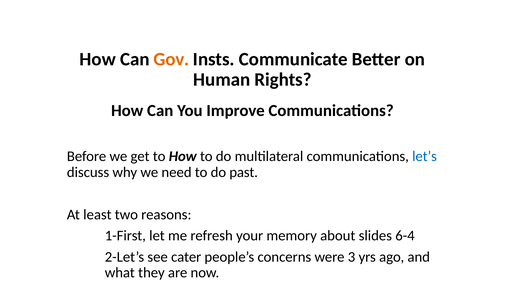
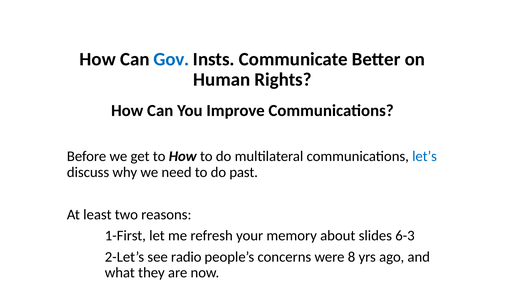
Gov colour: orange -> blue
6-4: 6-4 -> 6-3
cater: cater -> radio
3: 3 -> 8
